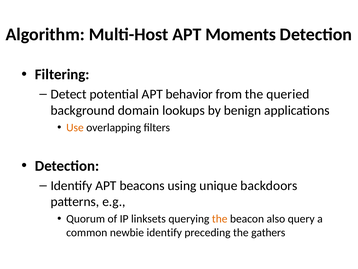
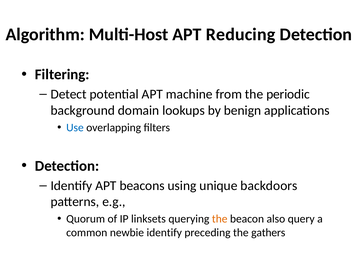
Moments: Moments -> Reducing
behavior: behavior -> machine
queried: queried -> periodic
Use colour: orange -> blue
